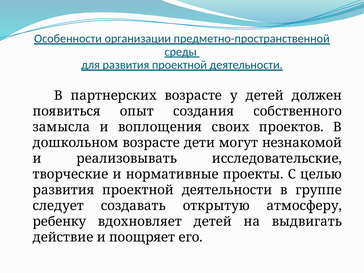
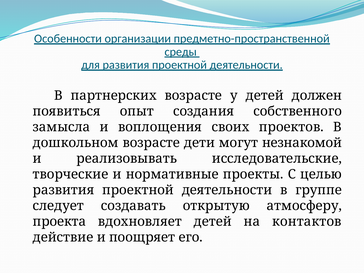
ребенку: ребенку -> проекта
выдвигать: выдвигать -> контактов
